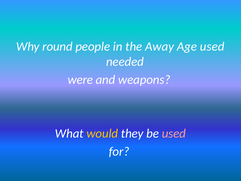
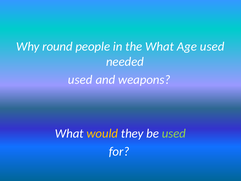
the Away: Away -> What
were at (80, 80): were -> used
used at (174, 133) colour: pink -> light green
